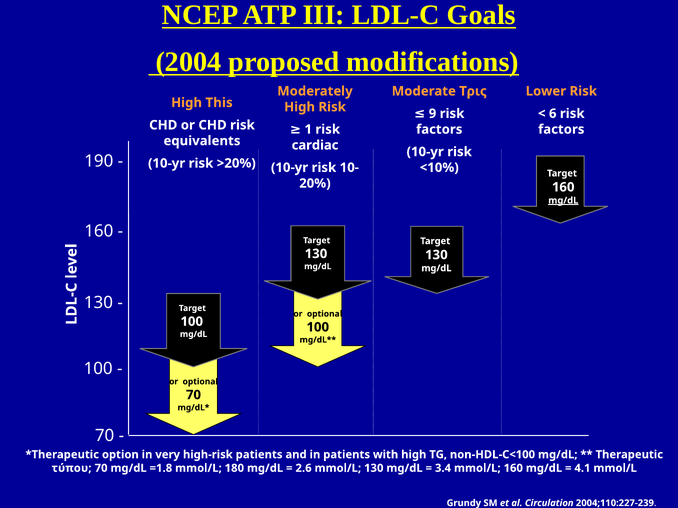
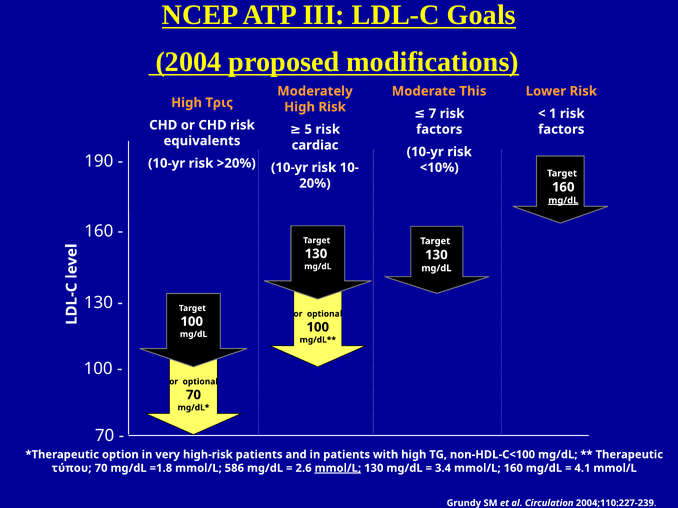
Τρις: Τρις -> This
This: This -> Τρις
9: 9 -> 7
6: 6 -> 1
1: 1 -> 5
180: 180 -> 586
mmol/L at (338, 469) underline: none -> present
